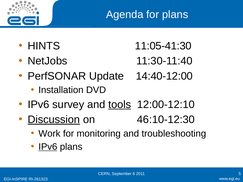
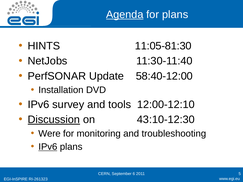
Agenda underline: none -> present
11:05-41:30: 11:05-41:30 -> 11:05-81:30
14:40-12:00: 14:40-12:00 -> 58:40-12:00
tools underline: present -> none
46:10-12:30: 46:10-12:30 -> 43:10-12:30
Work: Work -> Were
